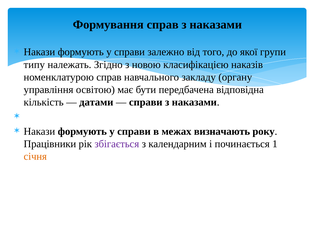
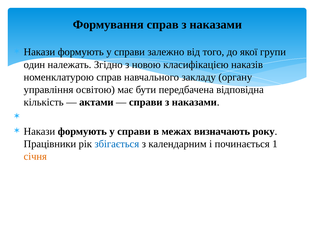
типу: типу -> один
датами: датами -> актами
збігається colour: purple -> blue
